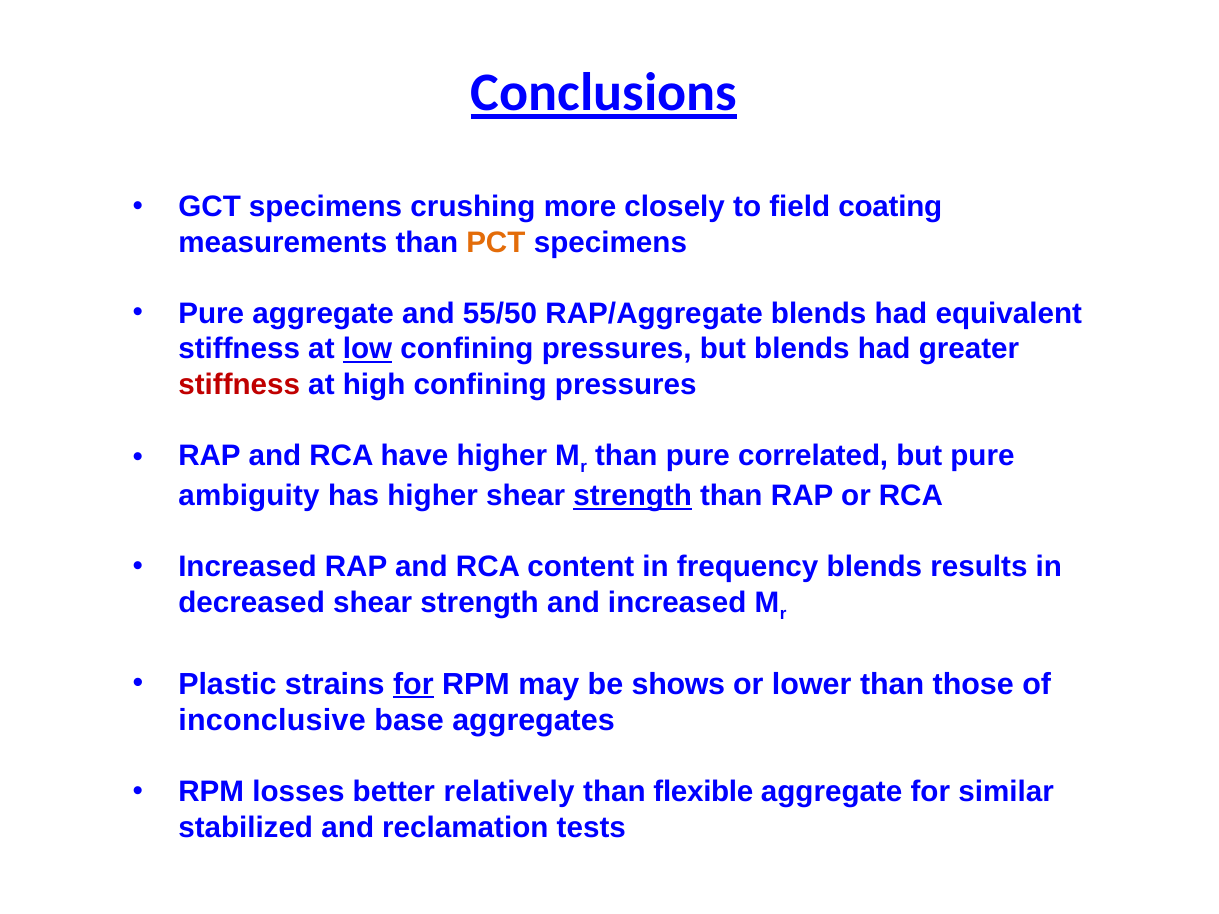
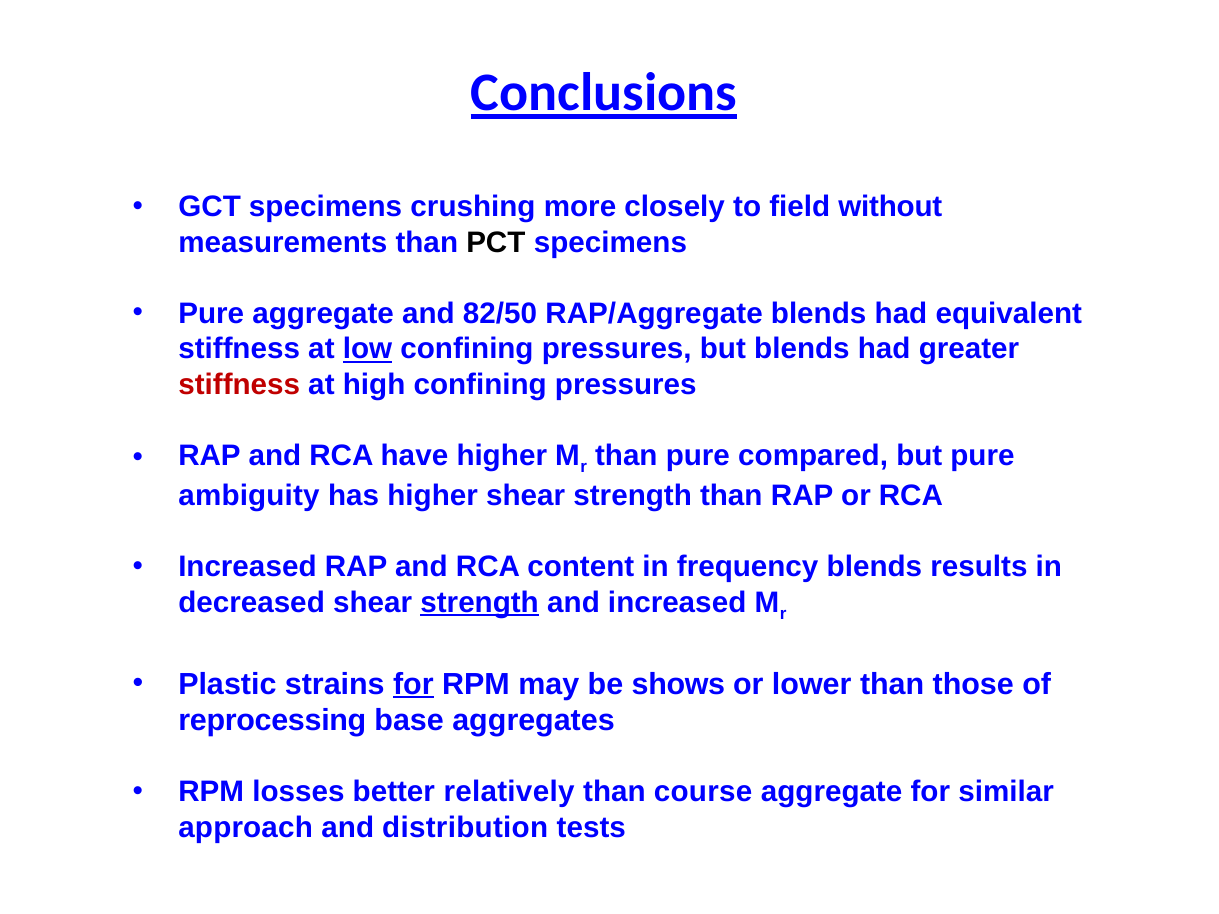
coating: coating -> without
PCT colour: orange -> black
55/50: 55/50 -> 82/50
correlated: correlated -> compared
strength at (633, 496) underline: present -> none
strength at (480, 603) underline: none -> present
inconclusive: inconclusive -> reprocessing
flexible: flexible -> course
stabilized: stabilized -> approach
reclamation: reclamation -> distribution
